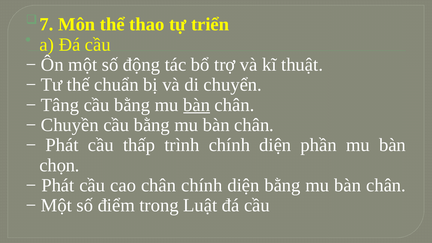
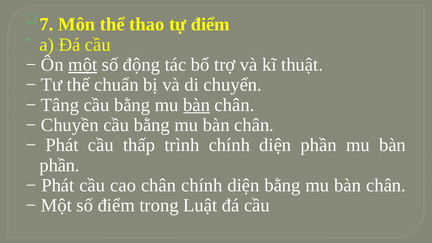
tự triển: triển -> điểm
một at (83, 65) underline: none -> present
chọn at (60, 165): chọn -> phần
